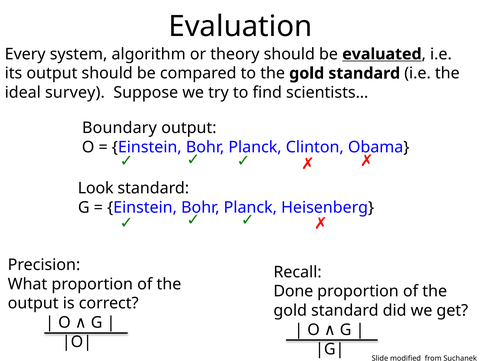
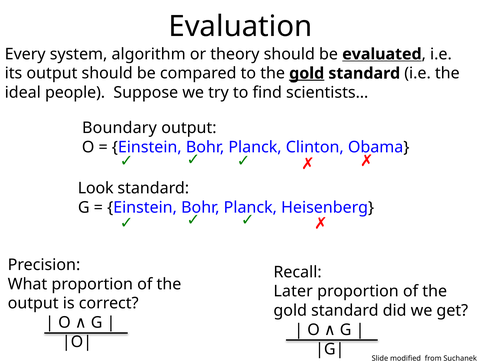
gold at (307, 73) underline: none -> present
survey: survey -> people
Done: Done -> Later
